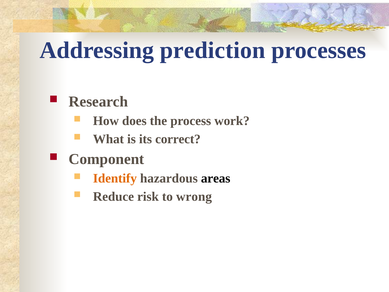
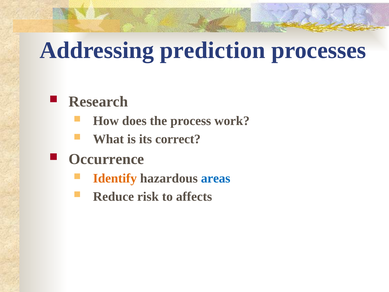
Component: Component -> Occurrence
areas colour: black -> blue
wrong: wrong -> affects
